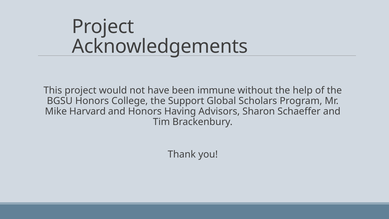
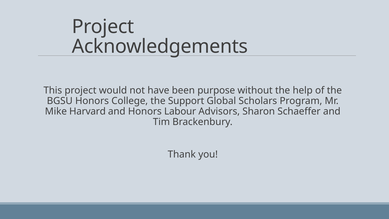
immune: immune -> purpose
Having: Having -> Labour
